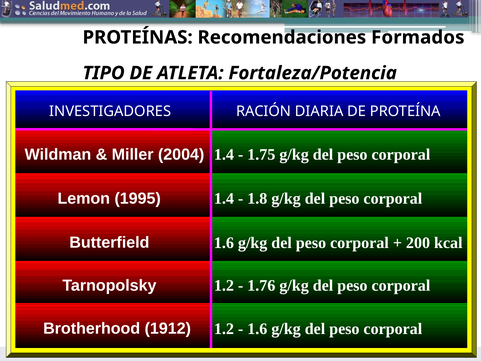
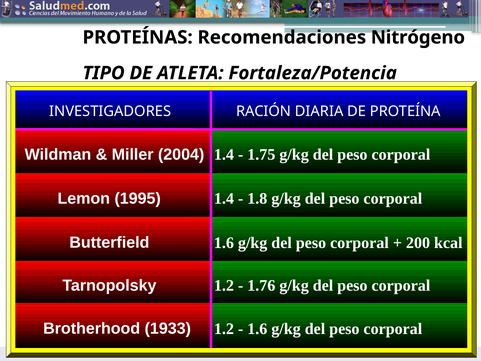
Formados: Formados -> Nitrógeno
1912: 1912 -> 1933
